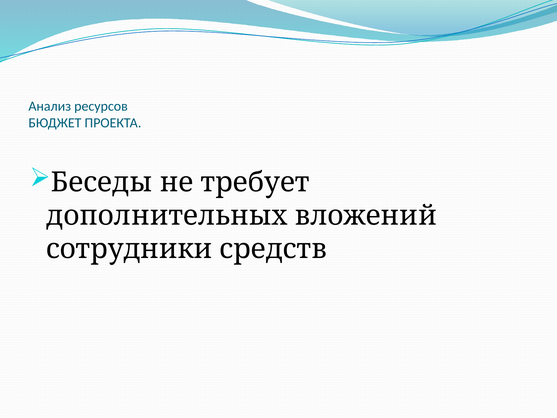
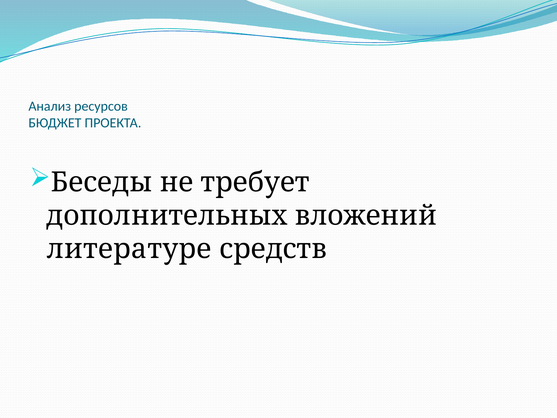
сотрудники: сотрудники -> литературе
